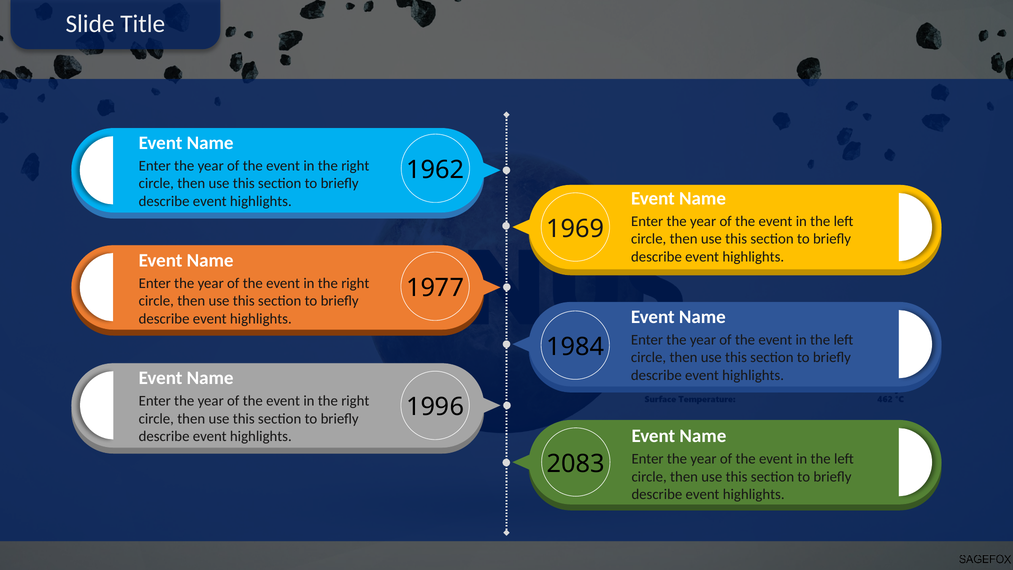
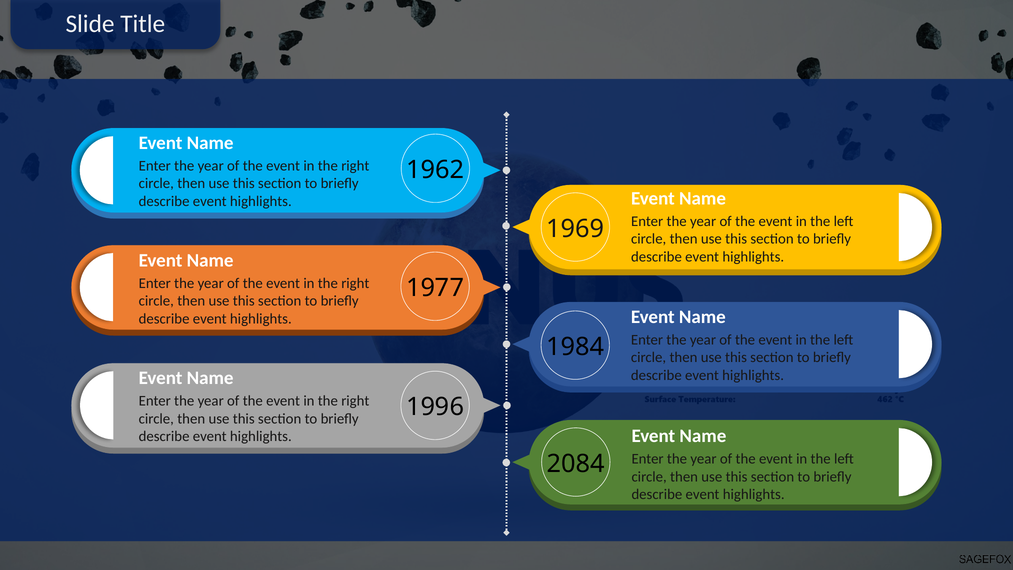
2083: 2083 -> 2084
